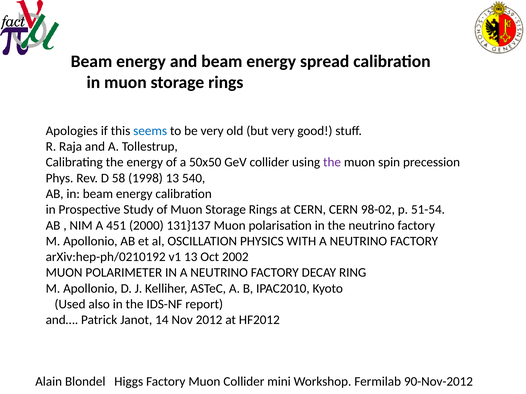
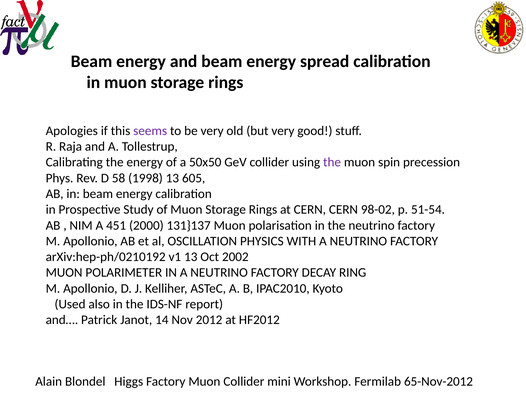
seems colour: blue -> purple
540: 540 -> 605
90-Nov-2012: 90-Nov-2012 -> 65-Nov-2012
